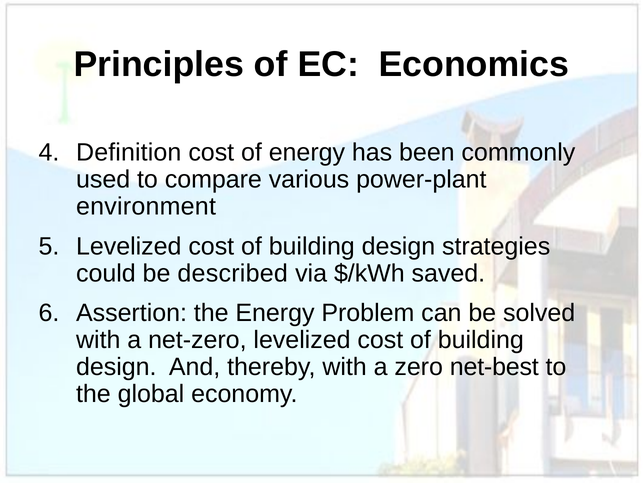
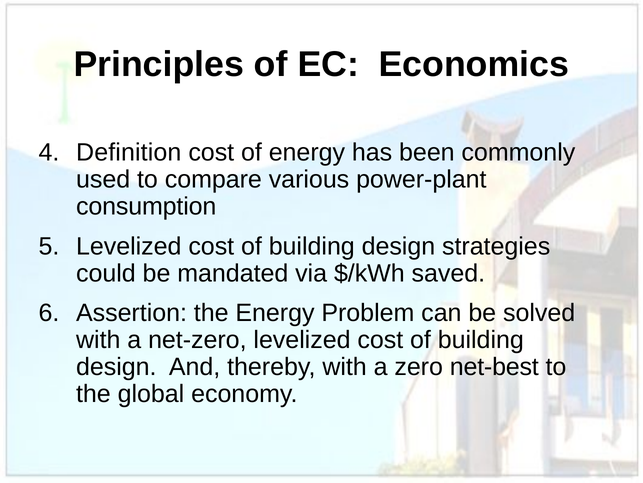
environment: environment -> consumption
described: described -> mandated
